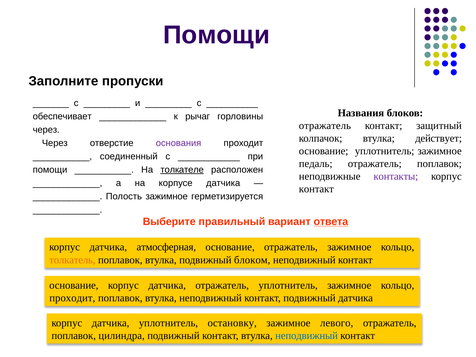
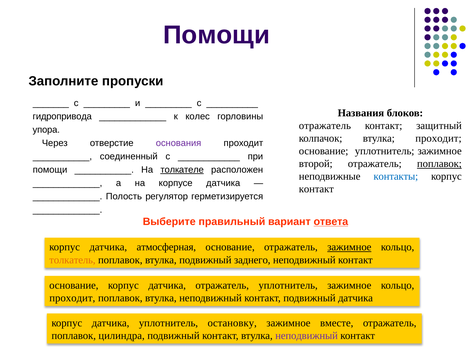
обеспечивает: обеспечивает -> гидропривода
рычаг: рычаг -> колес
через at (46, 130): через -> упора
втулка действует: действует -> проходит
педаль: педаль -> второй
поплавок at (439, 164) underline: none -> present
контакты colour: purple -> blue
Полость зажимное: зажимное -> регулятор
зажимное at (349, 247) underline: none -> present
блоком: блоком -> заднего
левого: левого -> вместе
неподвижный at (307, 336) colour: blue -> purple
